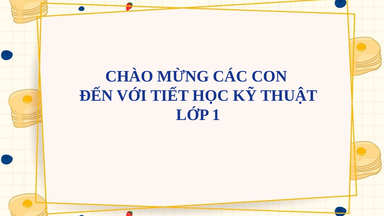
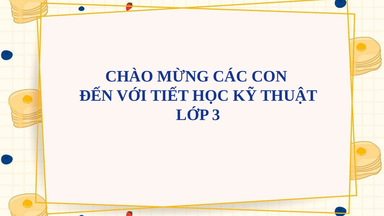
1: 1 -> 3
